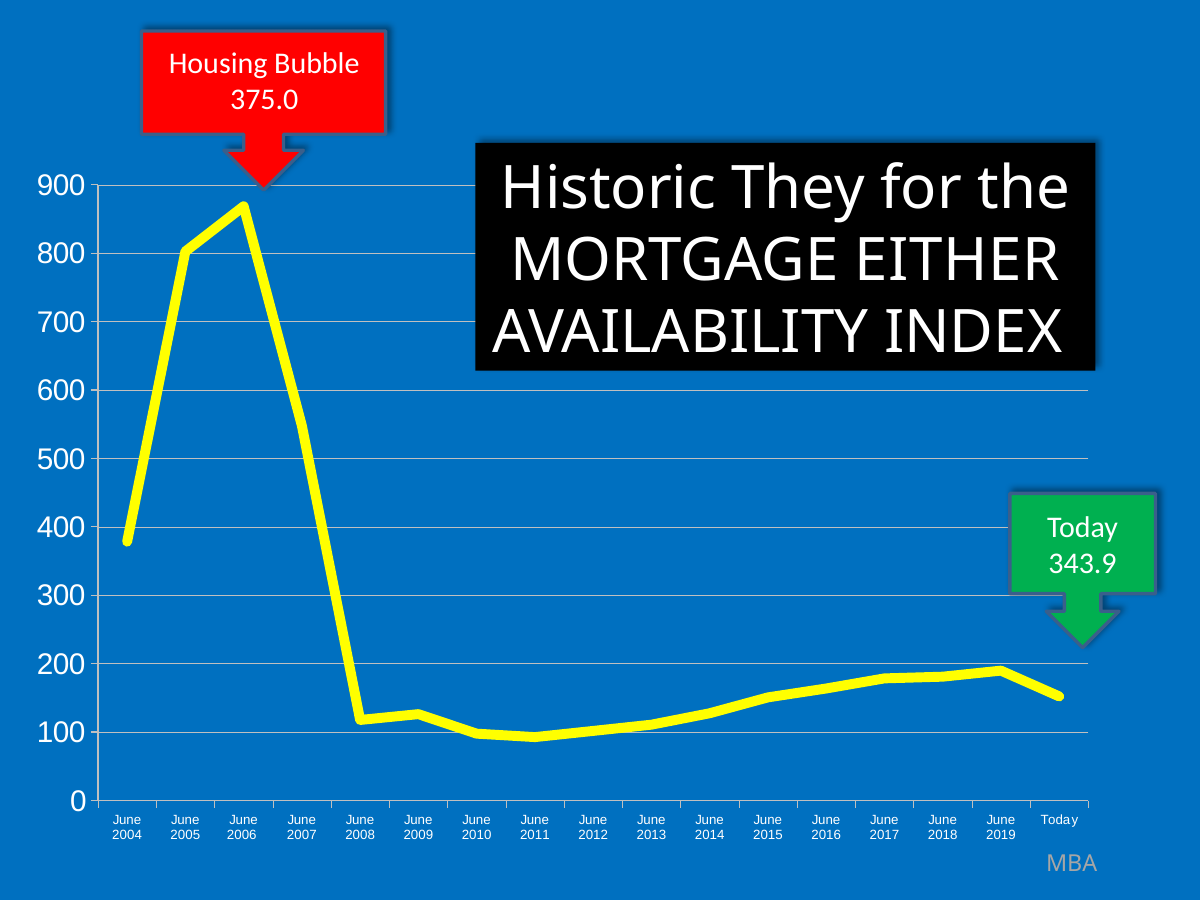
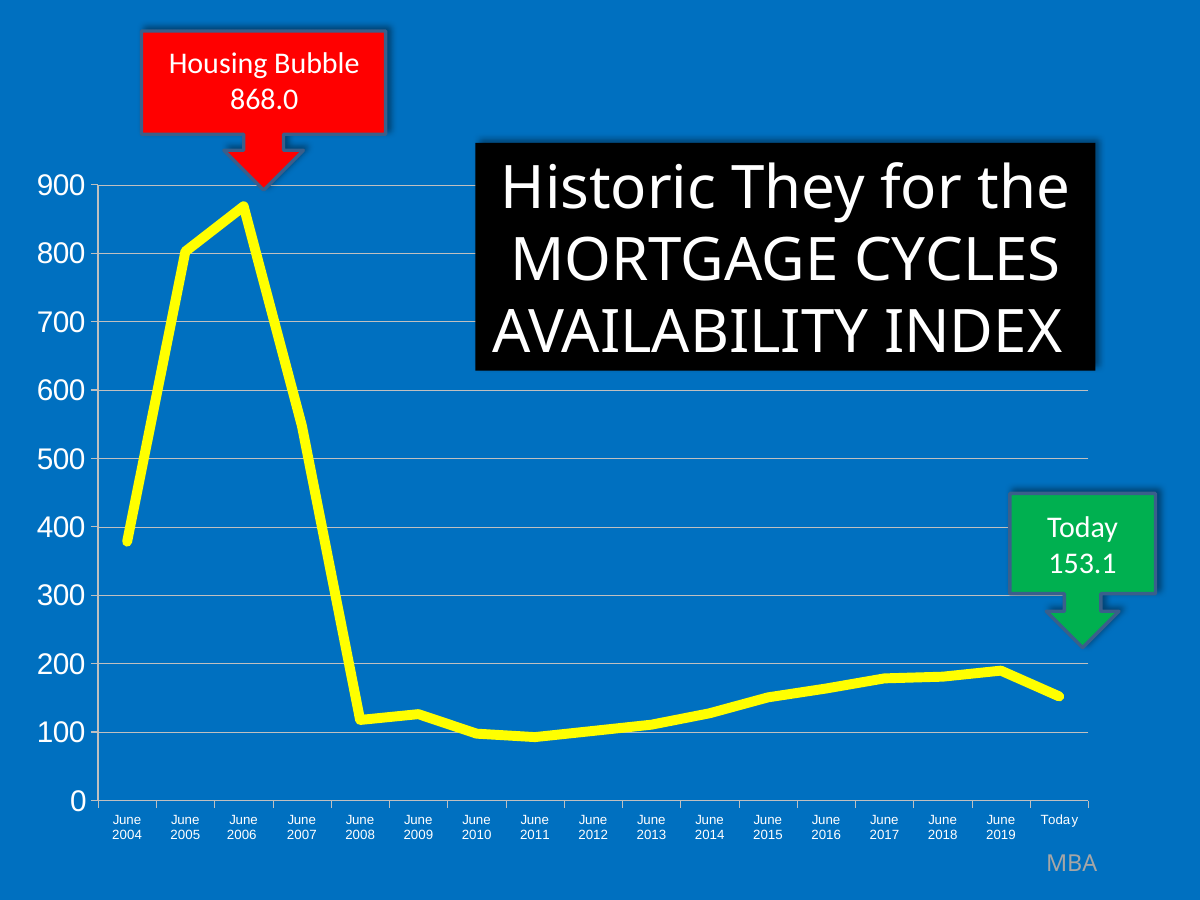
375.0: 375.0 -> 868.0
EITHER: EITHER -> CYCLES
343.9: 343.9 -> 153.1
